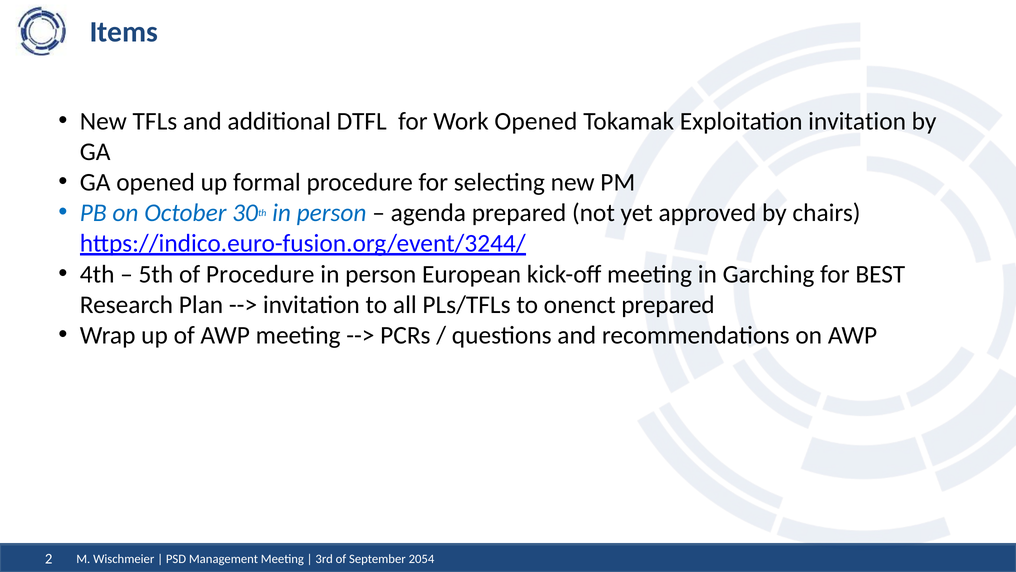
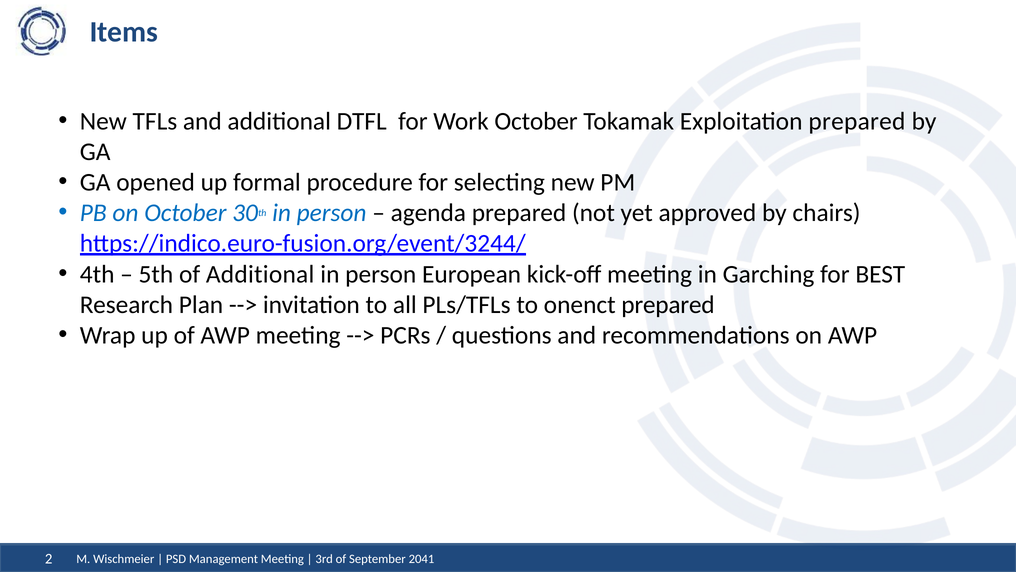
Work Opened: Opened -> October
Exploitation invitation: invitation -> prepared
of Procedure: Procedure -> Additional
2054: 2054 -> 2041
